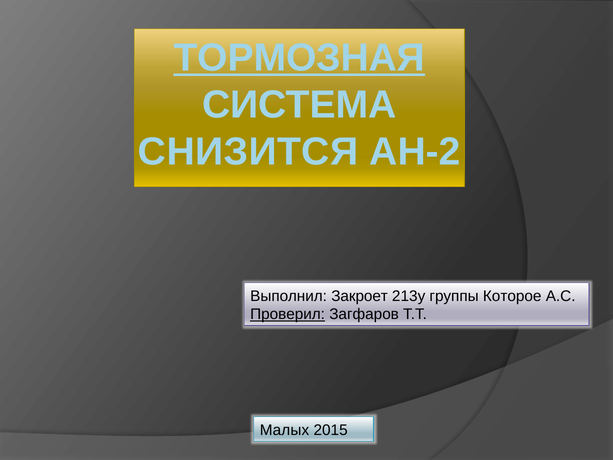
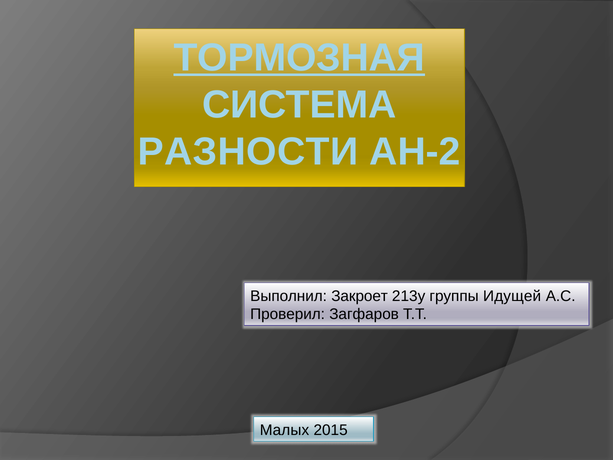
СНИЗИТСЯ: СНИЗИТСЯ -> РАЗНОСТИ
Которое: Которое -> Идущей
Проверил underline: present -> none
